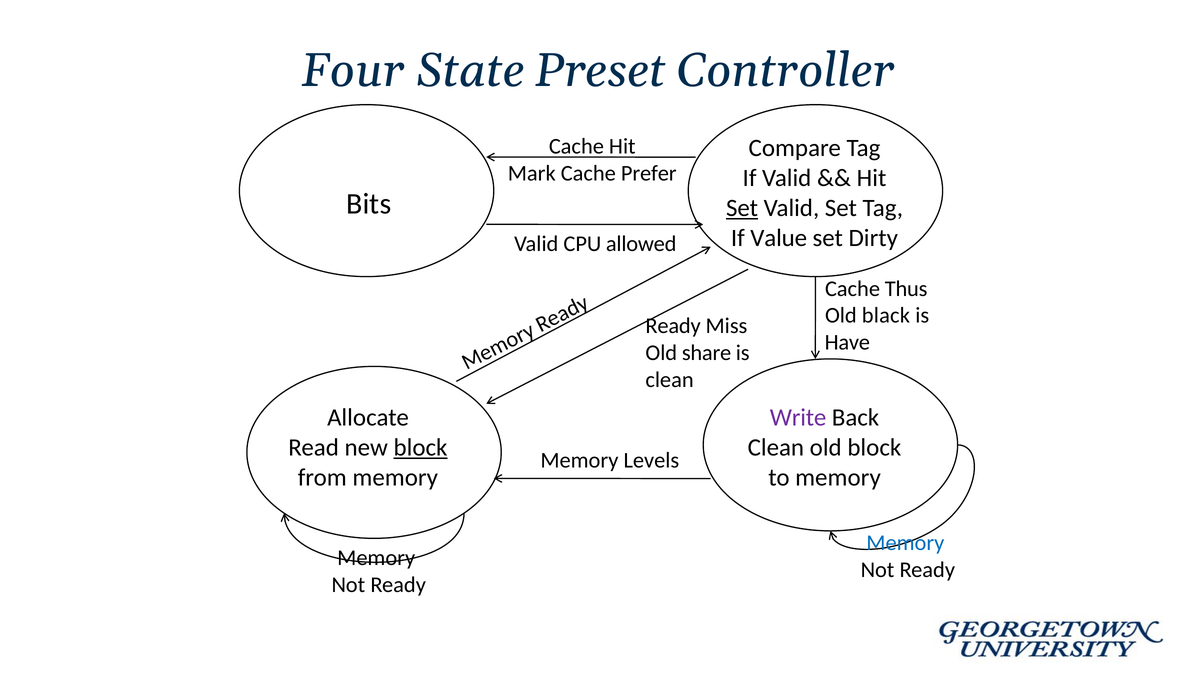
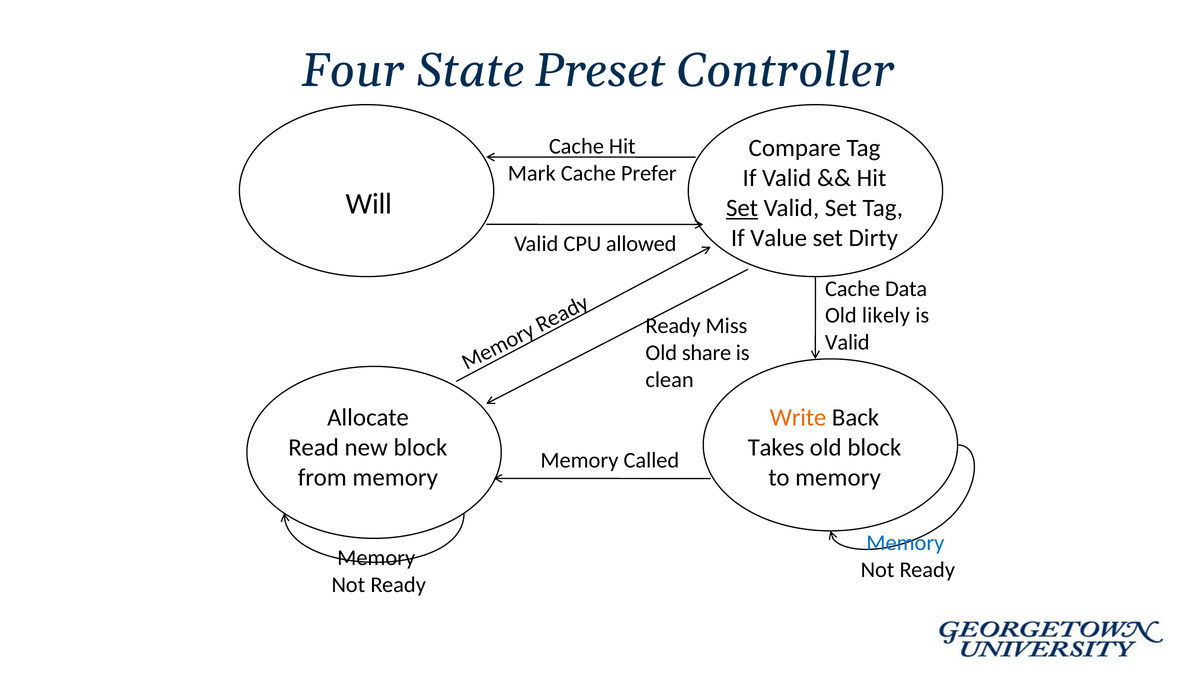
Bits: Bits -> Will
Thus: Thus -> Data
black: black -> likely
Have at (847, 343): Have -> Valid
Write colour: purple -> orange
block at (420, 448) underline: present -> none
Clean at (776, 448): Clean -> Takes
Levels: Levels -> Called
